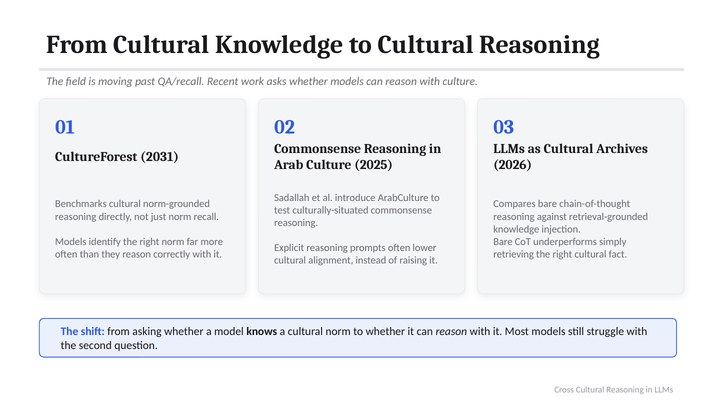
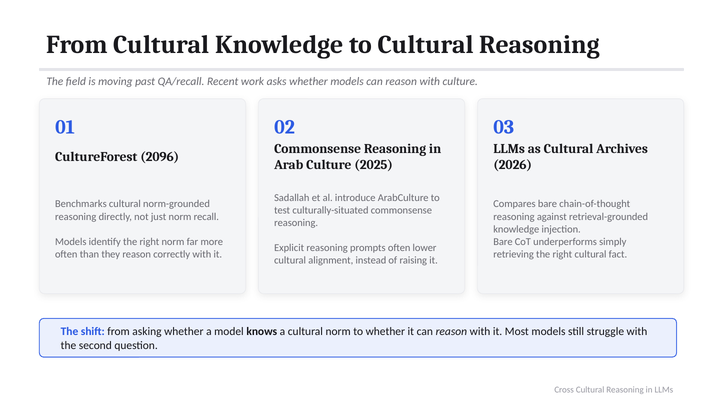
2031: 2031 -> 2096
